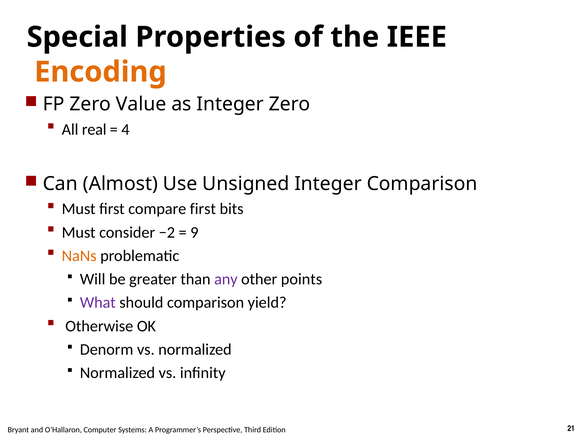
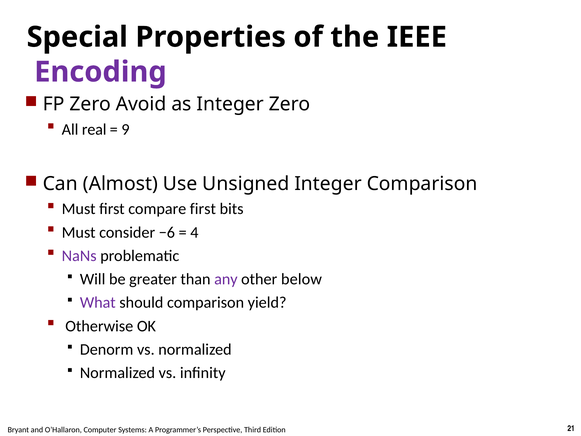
Encoding colour: orange -> purple
Value: Value -> Avoid
4: 4 -> 9
−2: −2 -> −6
9: 9 -> 4
NaNs colour: orange -> purple
points: points -> below
